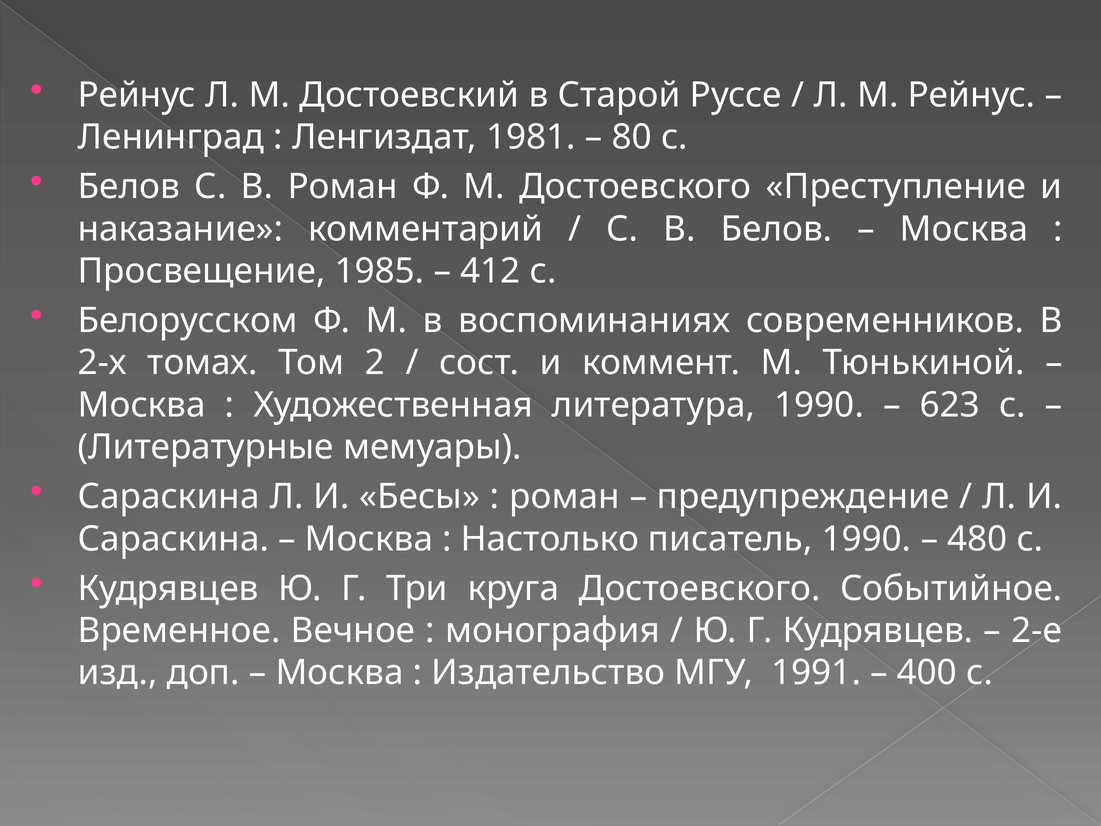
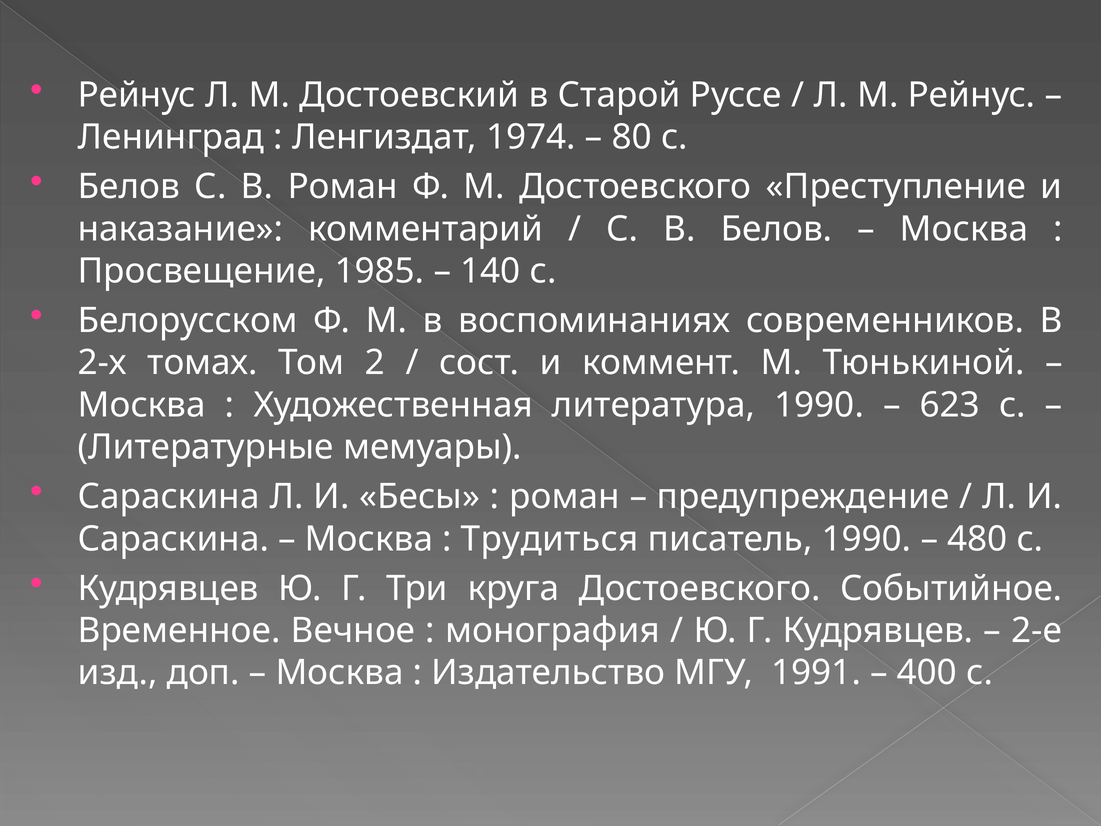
1981: 1981 -> 1974
412: 412 -> 140
Настолько: Настолько -> Трудиться
